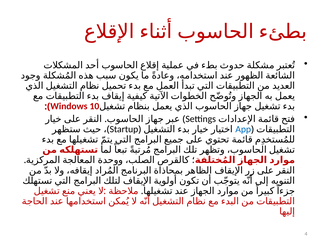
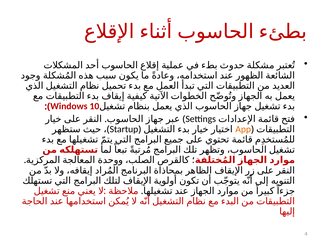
App colour: blue -> orange
